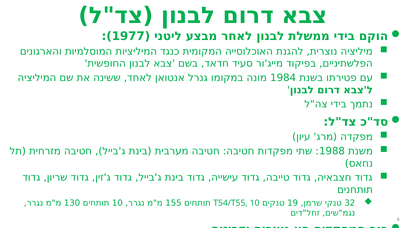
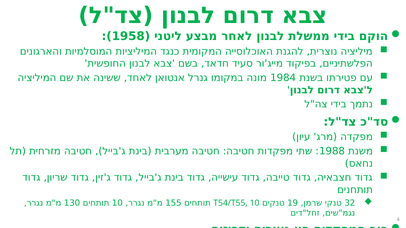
1977: 1977 -> 1958
